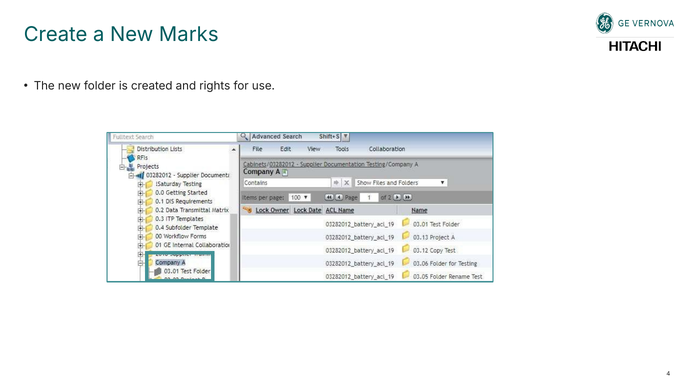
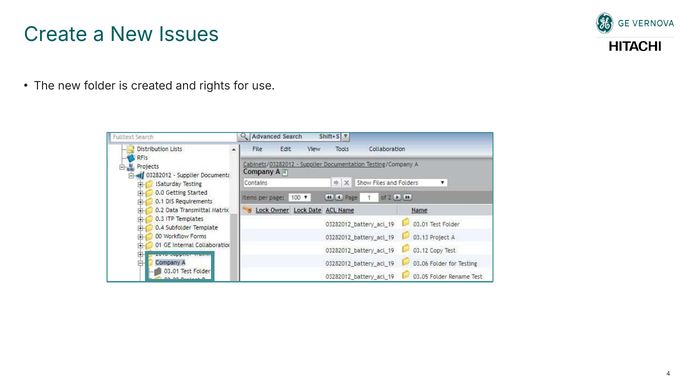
Marks: Marks -> Issues
